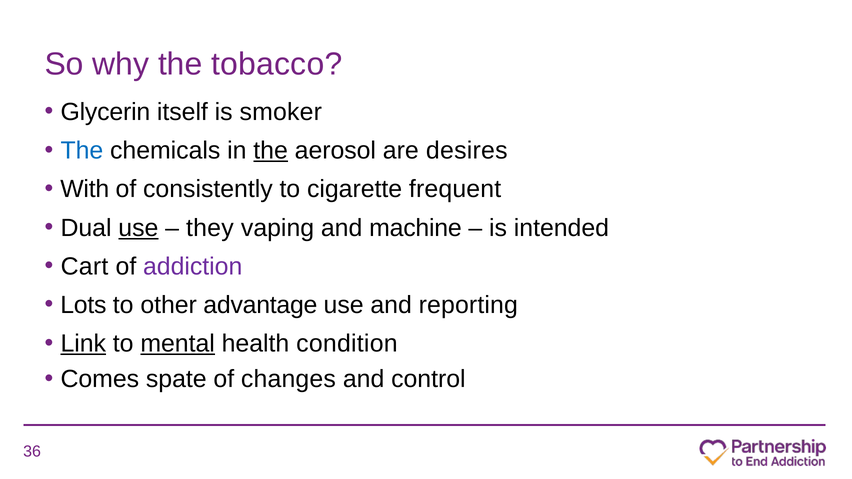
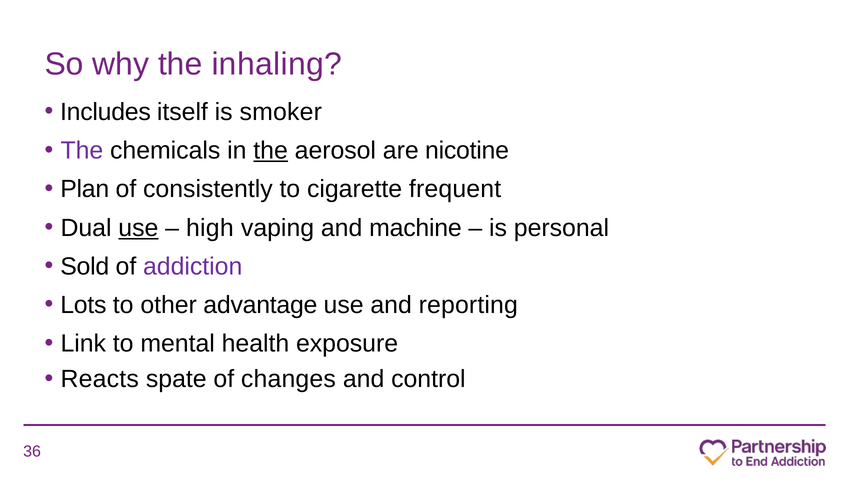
tobacco: tobacco -> inhaling
Glycerin: Glycerin -> Includes
The at (82, 151) colour: blue -> purple
desires: desires -> nicotine
With: With -> Plan
they: they -> high
intended: intended -> personal
Cart: Cart -> Sold
Link underline: present -> none
mental underline: present -> none
condition: condition -> exposure
Comes: Comes -> Reacts
